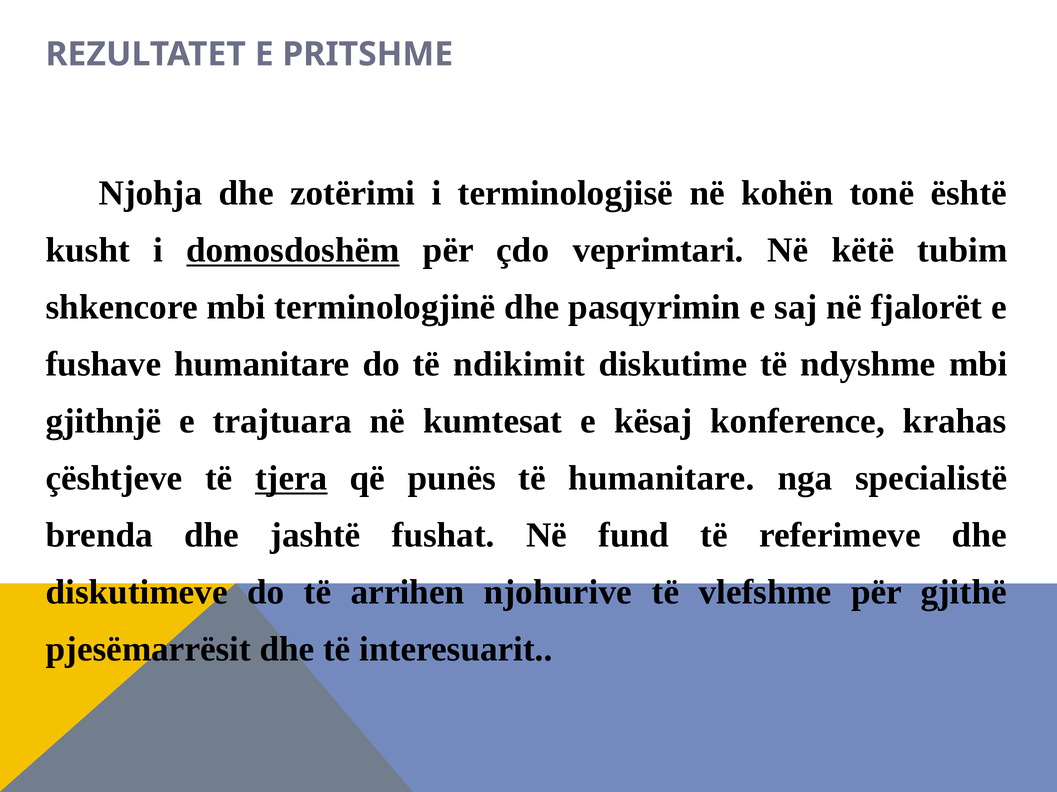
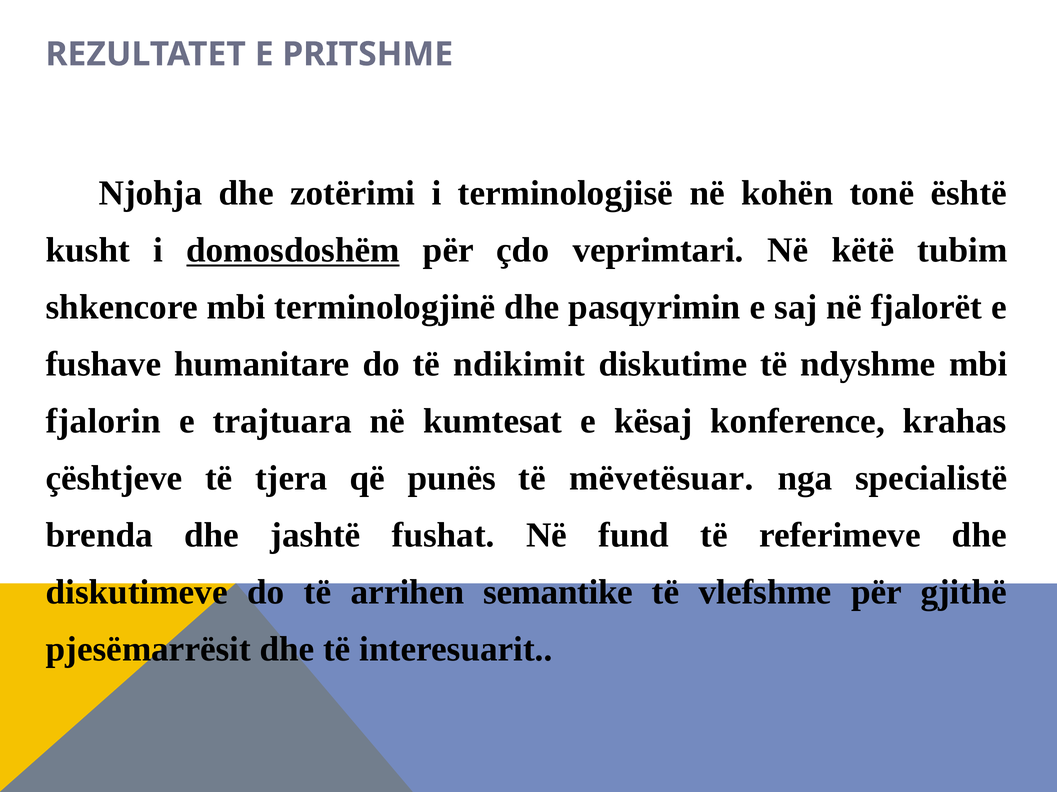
gjithnjë: gjithnjë -> fjalorin
tjera underline: present -> none
të humanitare: humanitare -> mëvetësuar
njohurive: njohurive -> semantike
